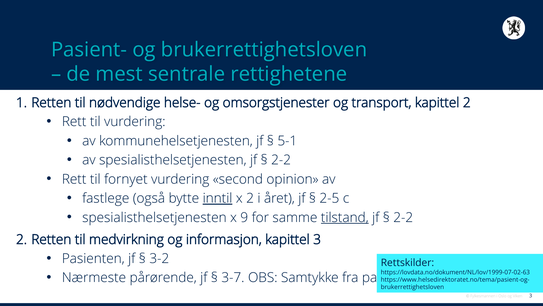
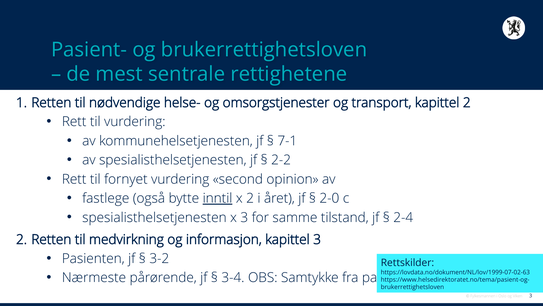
5-1: 5-1 -> 7-1
2-5: 2-5 -> 2-0
x 9: 9 -> 3
tilstand underline: present -> none
2-2 at (403, 217): 2-2 -> 2-4
3-7: 3-7 -> 3-4
